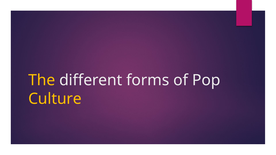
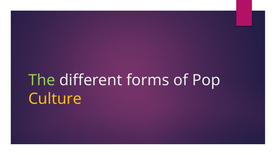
The colour: yellow -> light green
